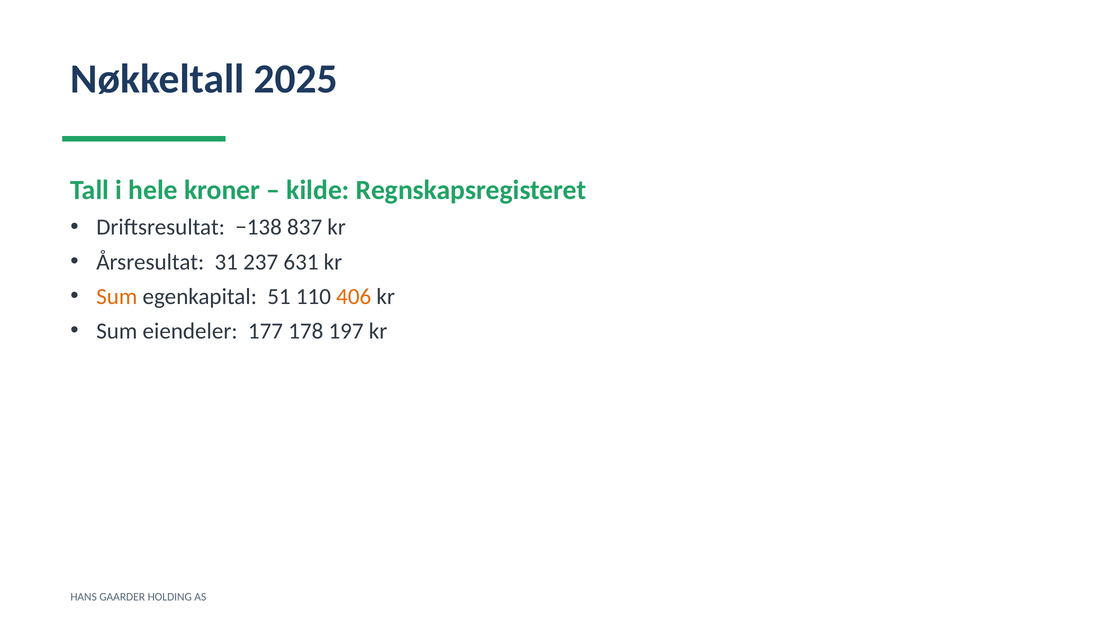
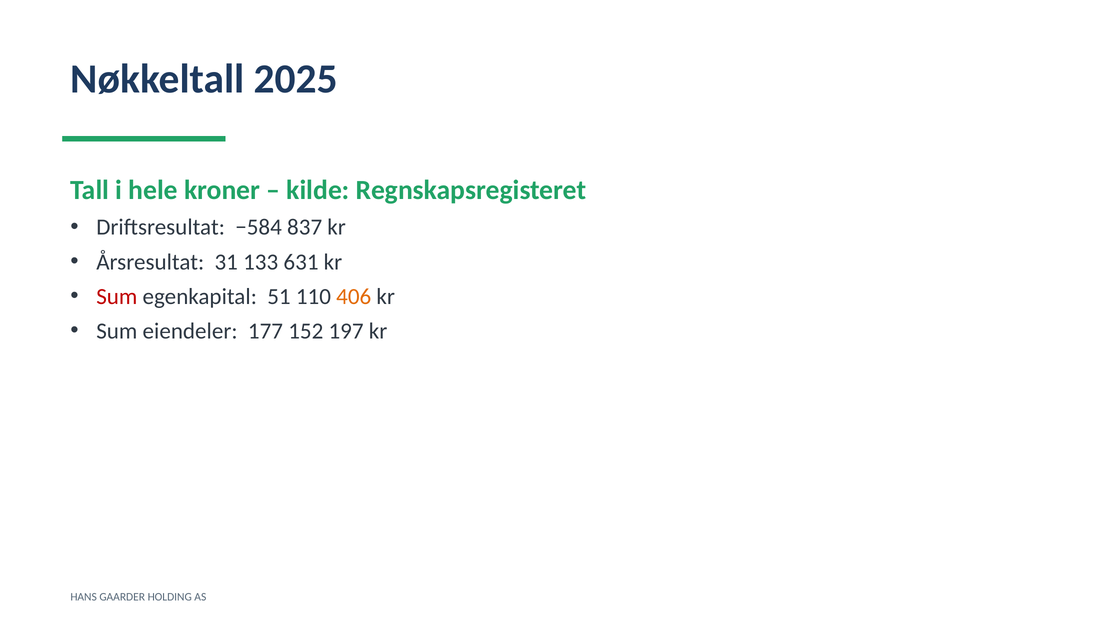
−138: −138 -> −584
237: 237 -> 133
Sum at (117, 297) colour: orange -> red
178: 178 -> 152
